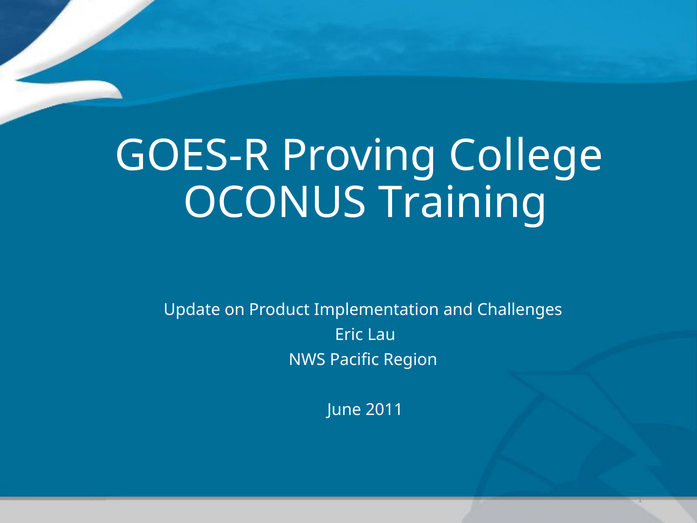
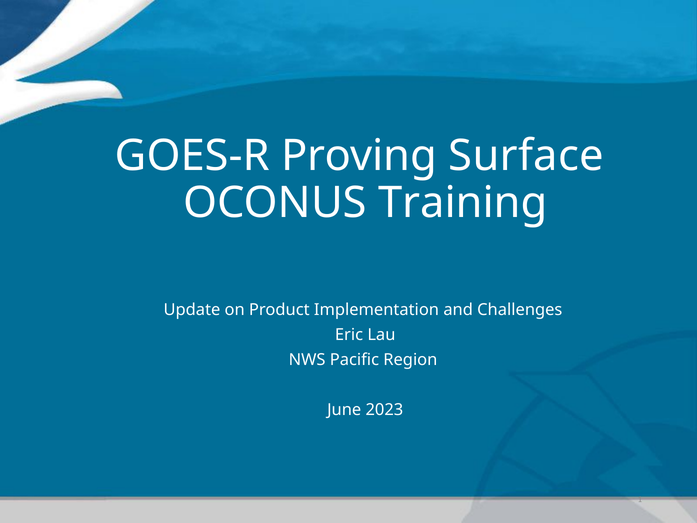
College: College -> Surface
2011: 2011 -> 2023
